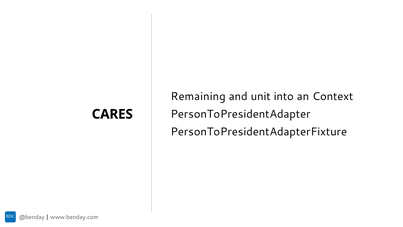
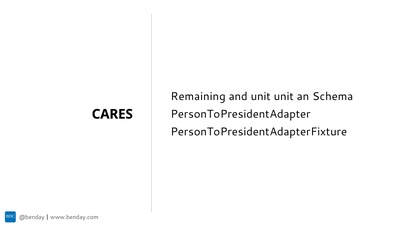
unit into: into -> unit
Context: Context -> Schema
